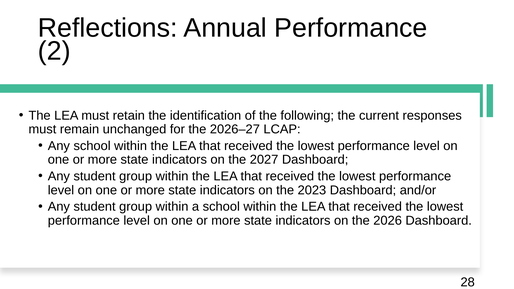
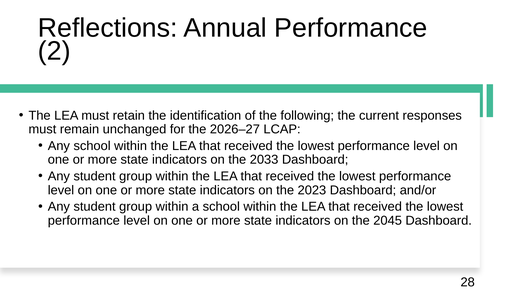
2027: 2027 -> 2033
2026: 2026 -> 2045
